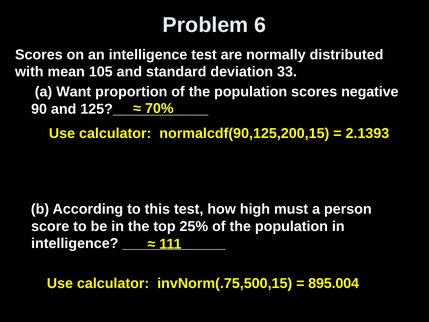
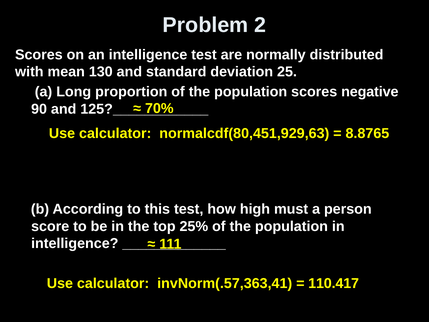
6: 6 -> 2
105: 105 -> 130
33: 33 -> 25
Want: Want -> Long
normalcdf(90,125,200,15: normalcdf(90,125,200,15 -> normalcdf(80,451,929,63
2.1393: 2.1393 -> 8.8765
invNorm(.75,500,15: invNorm(.75,500,15 -> invNorm(.57,363,41
895.004: 895.004 -> 110.417
